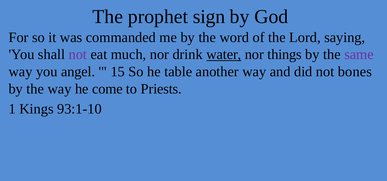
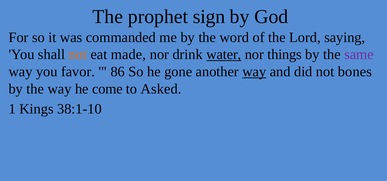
not at (78, 55) colour: purple -> orange
much: much -> made
angel: angel -> favor
15: 15 -> 86
table: table -> gone
way at (254, 72) underline: none -> present
Priests: Priests -> Asked
93:1-10: 93:1-10 -> 38:1-10
